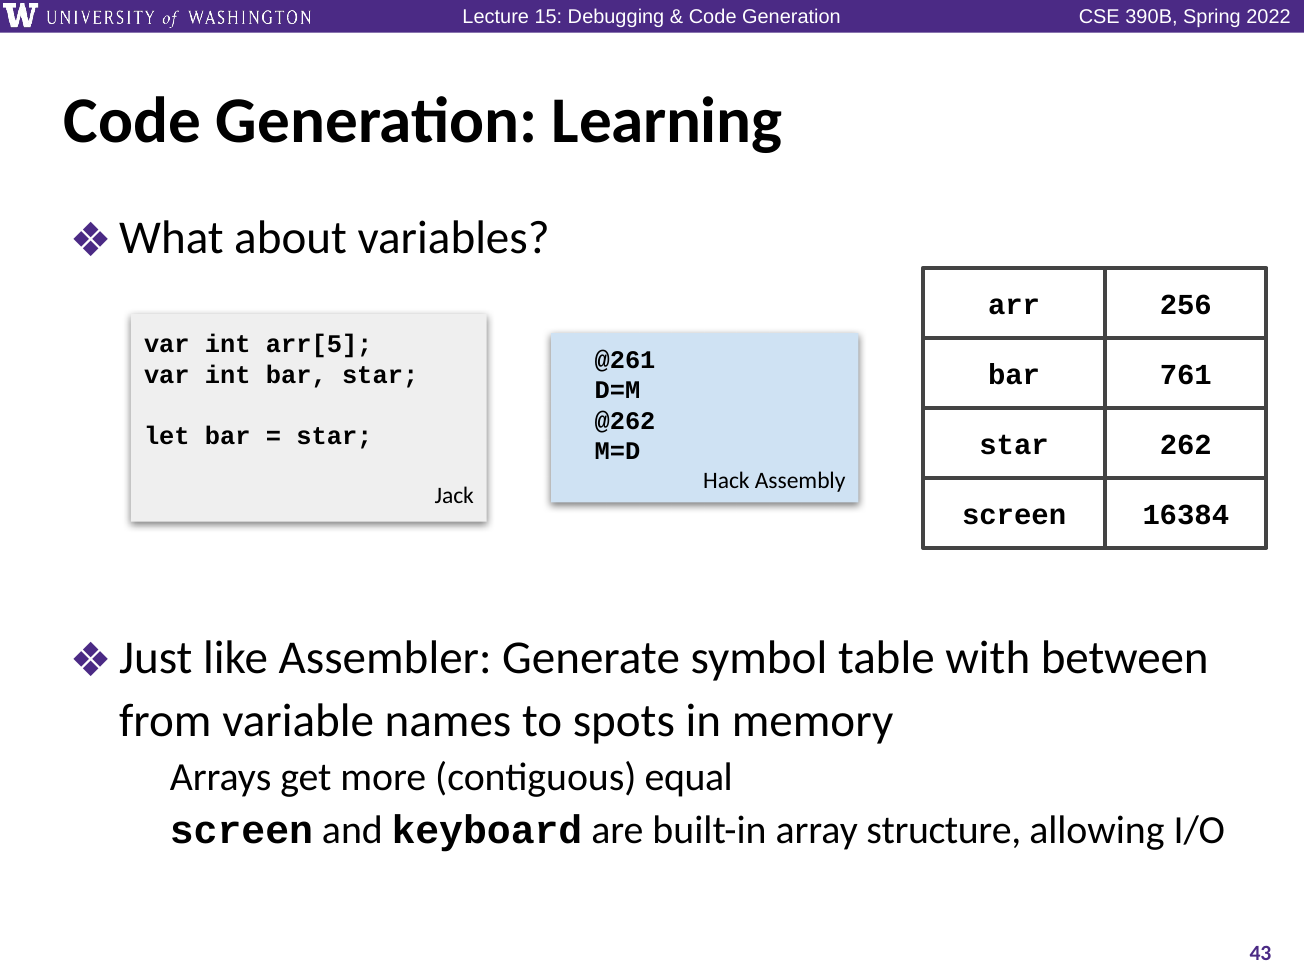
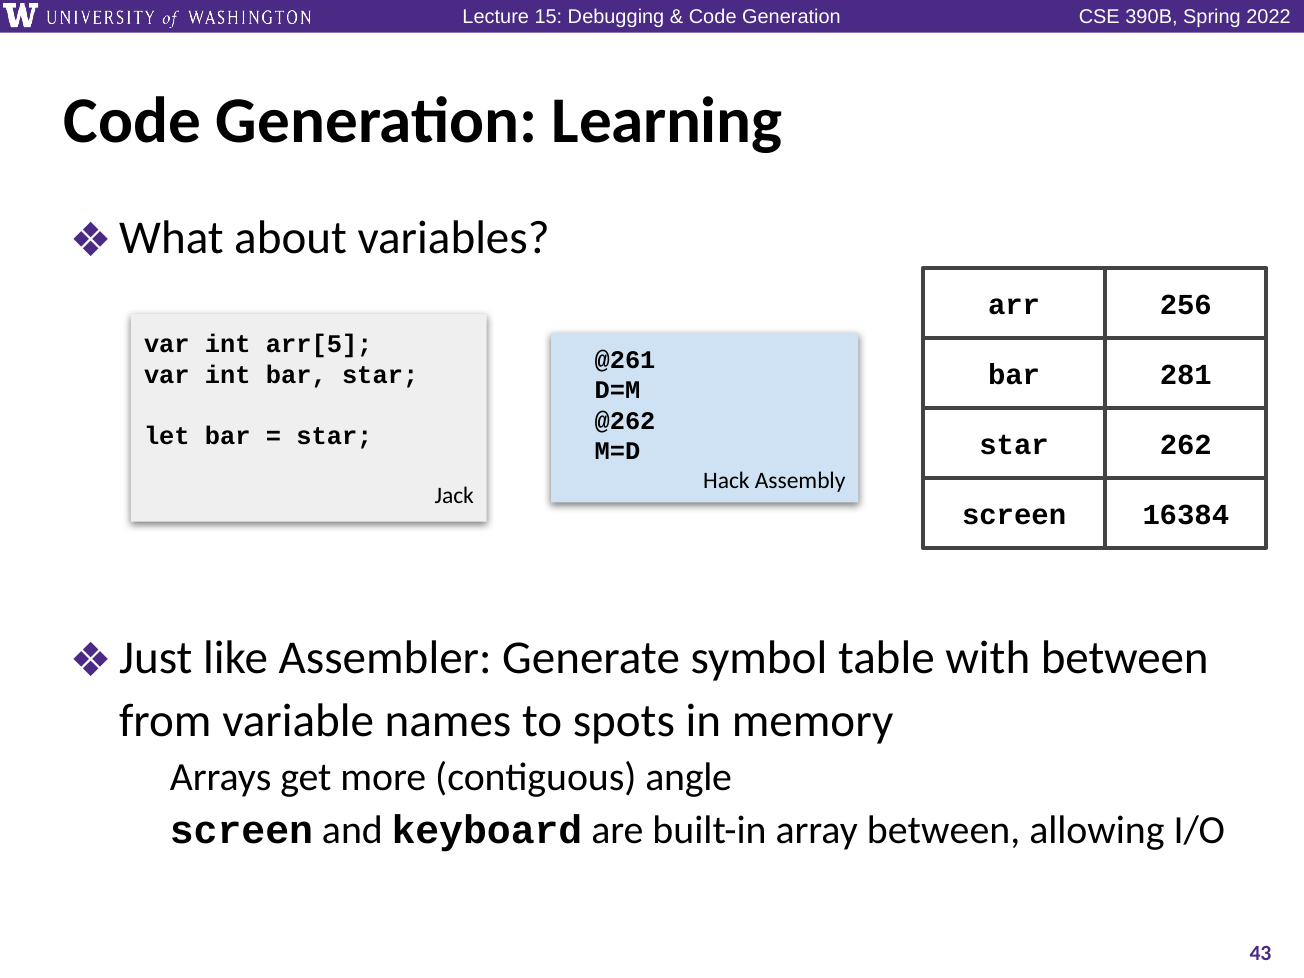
761: 761 -> 281
equal: equal -> angle
array structure: structure -> between
